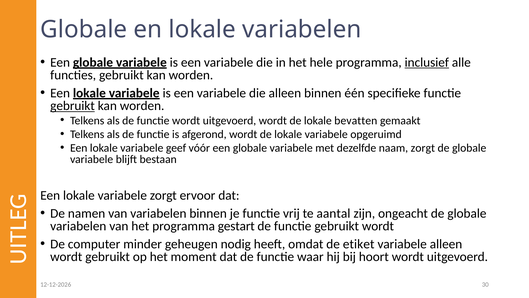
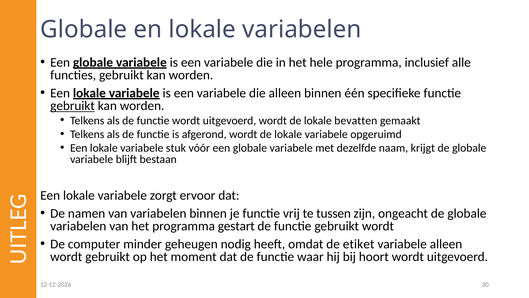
inclusief underline: present -> none
geef: geef -> stuk
naam zorgt: zorgt -> krijgt
aantal: aantal -> tussen
